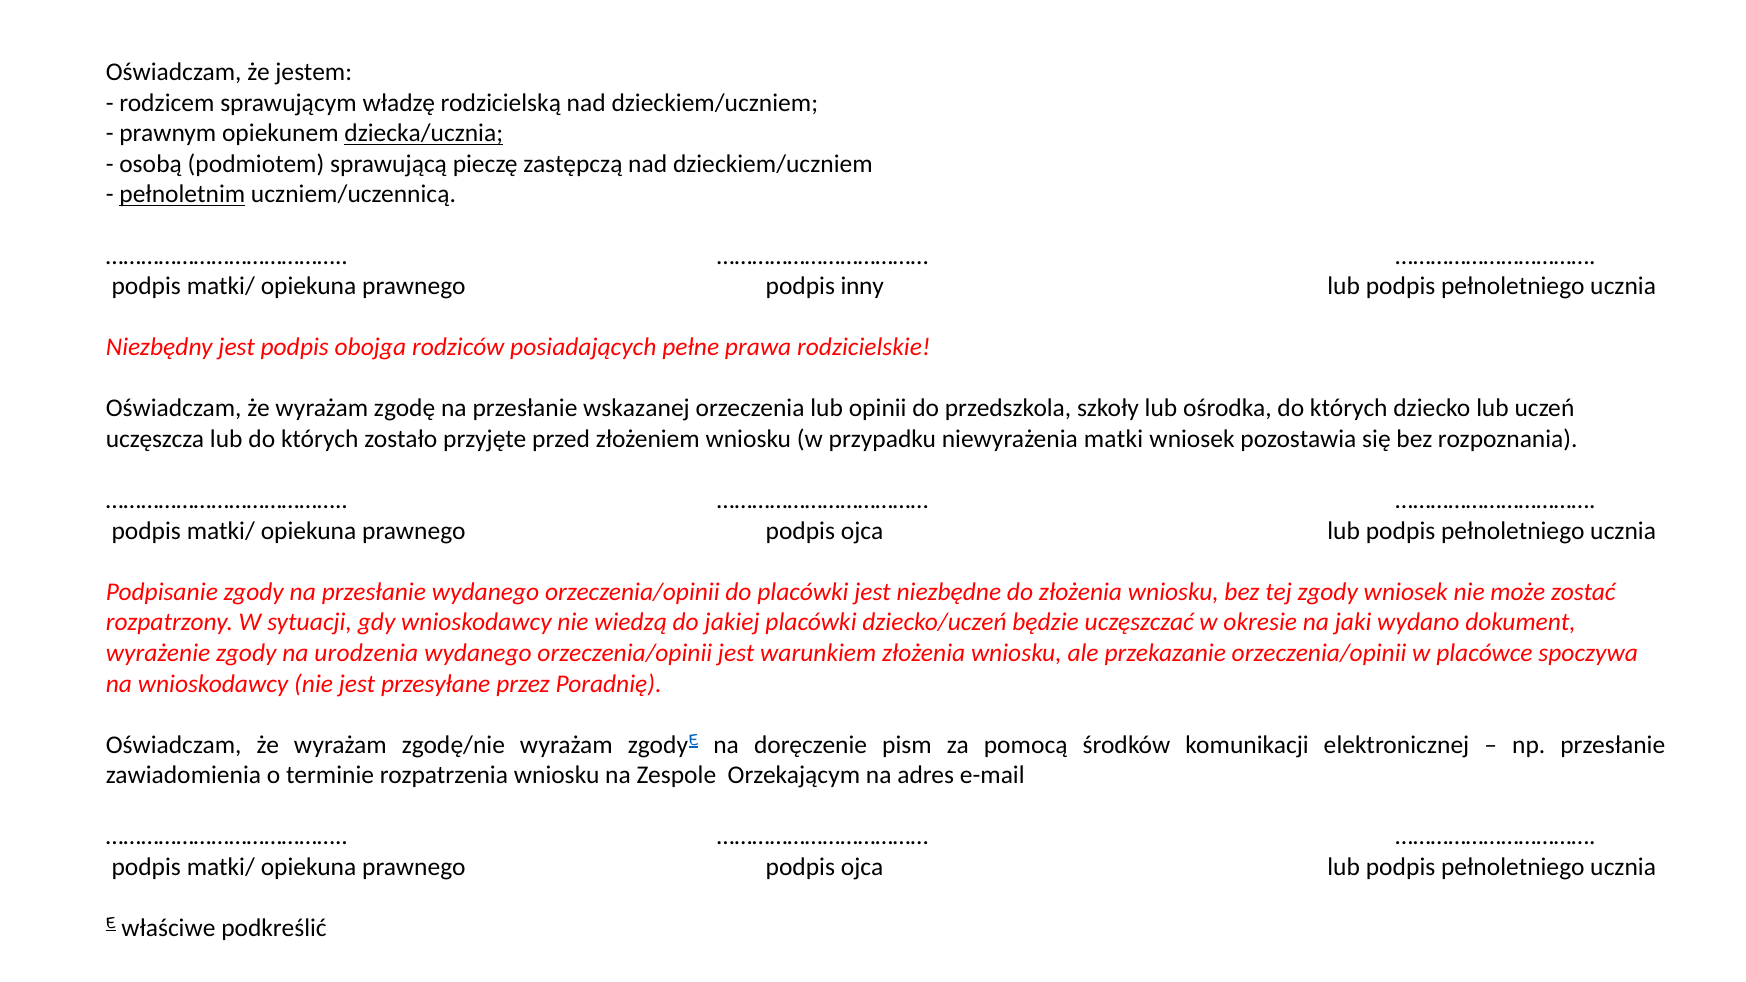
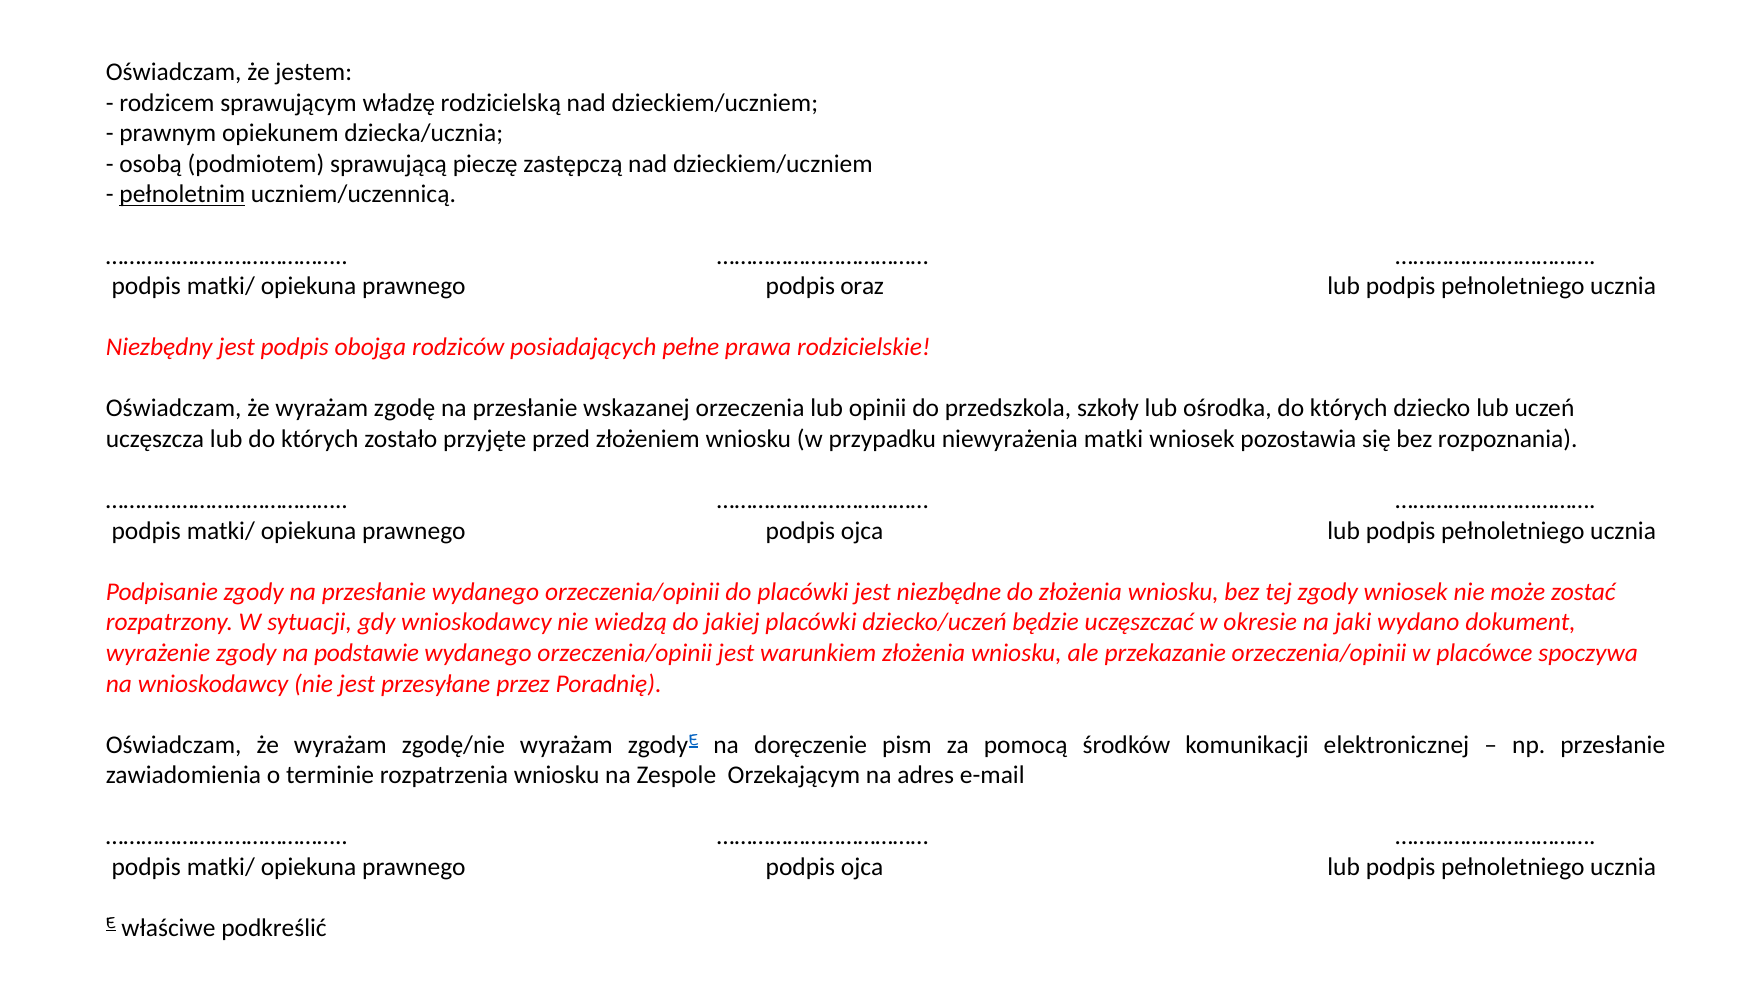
dziecka/ucznia underline: present -> none
inny: inny -> oraz
urodzenia: urodzenia -> podstawie
